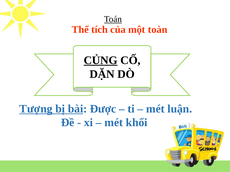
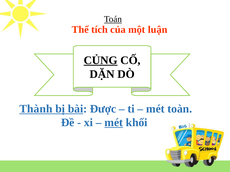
toàn: toàn -> luận
Tượng: Tượng -> Thành
luận: luận -> toàn
mét at (114, 123) underline: none -> present
